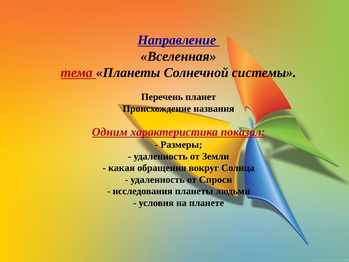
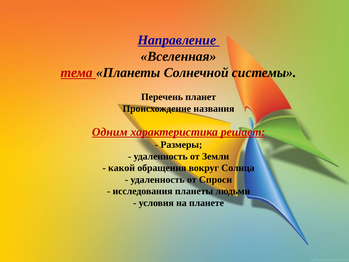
показал: показал -> решает
какая: какая -> какой
